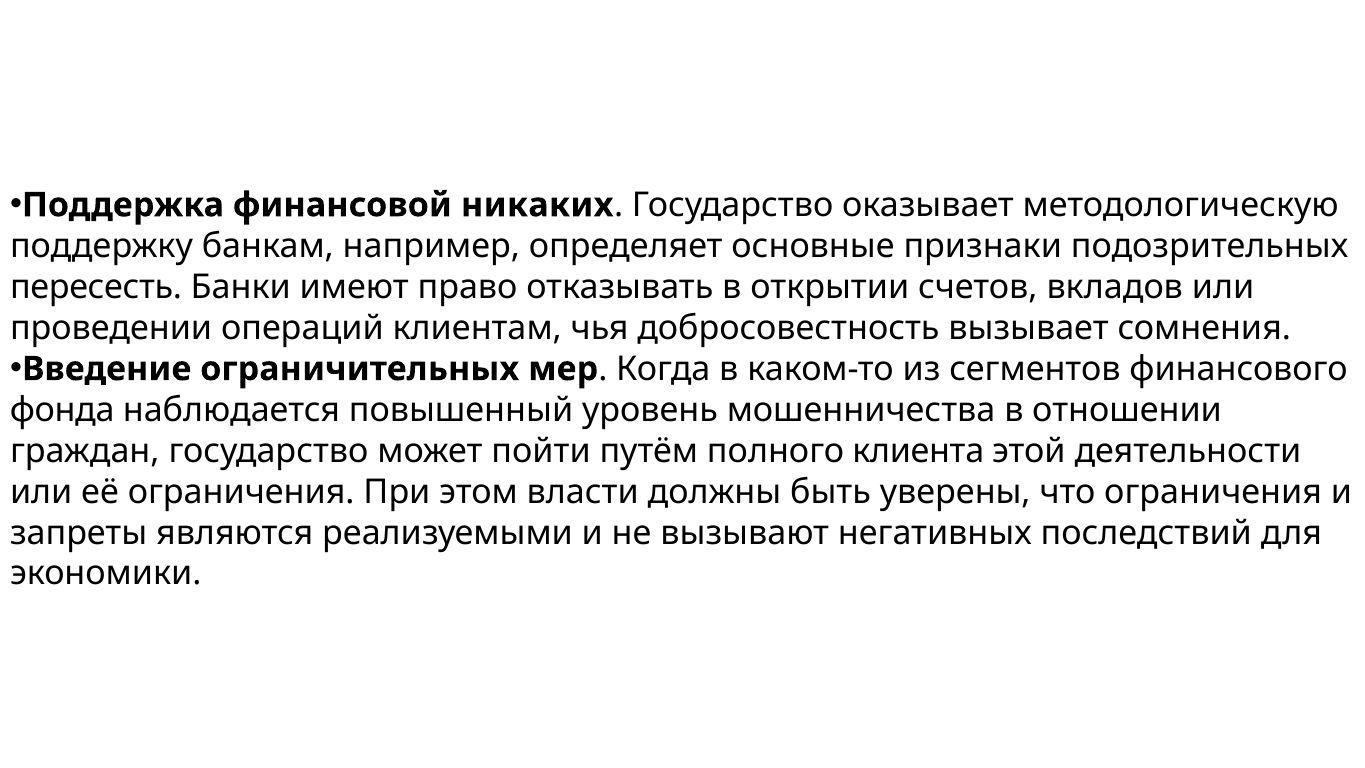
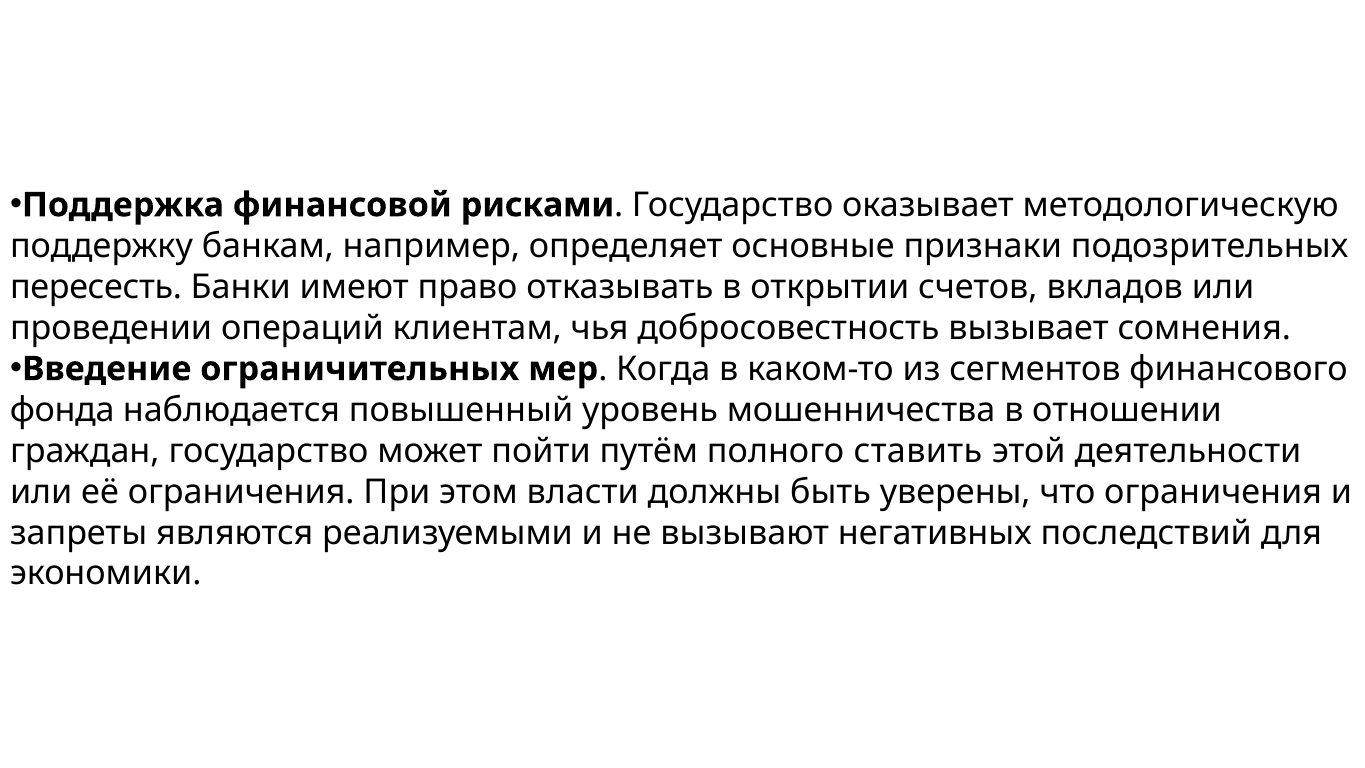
никаких: никаких -> рисками
клиента: клиента -> ставить
